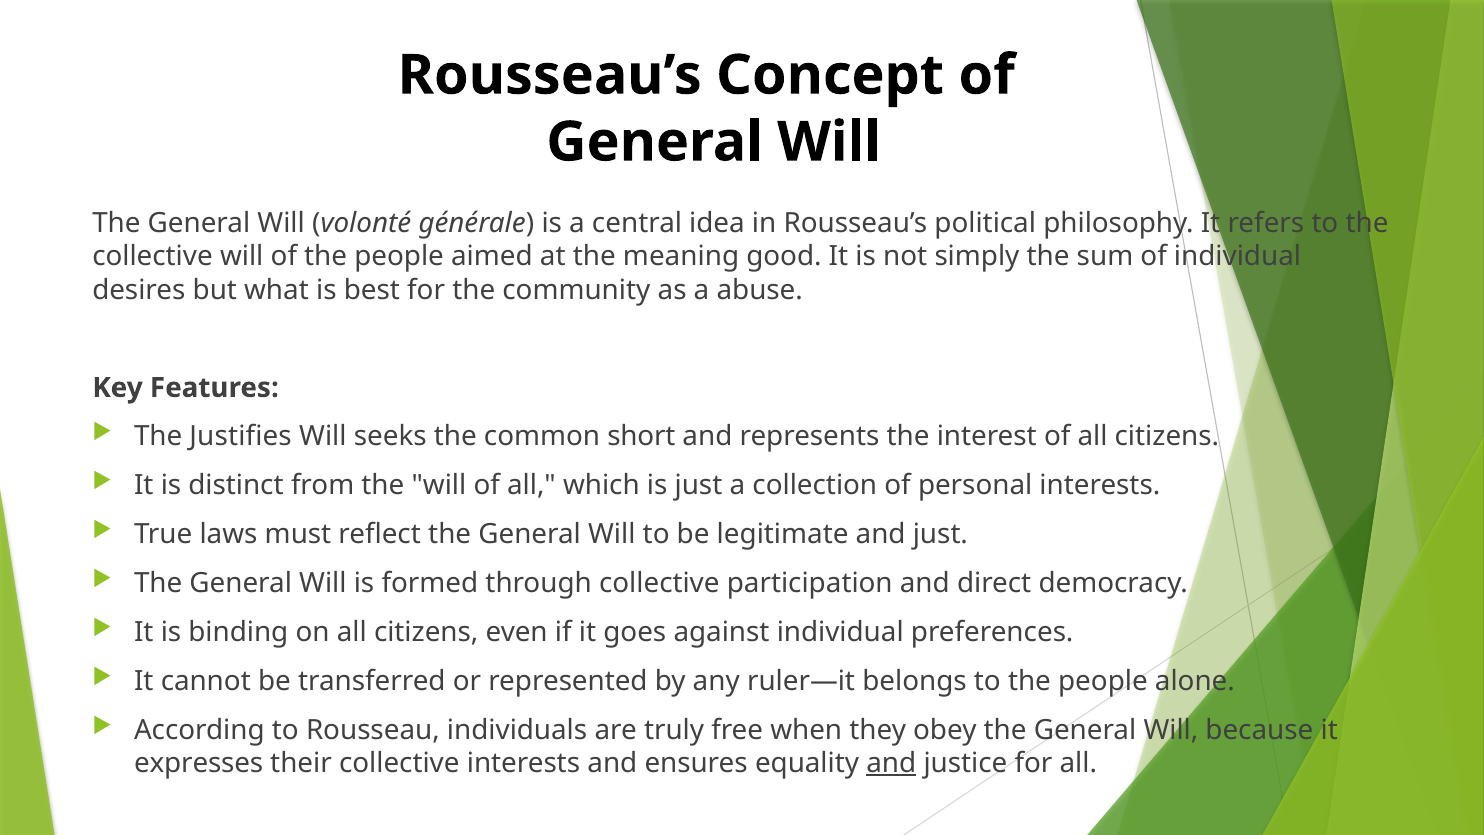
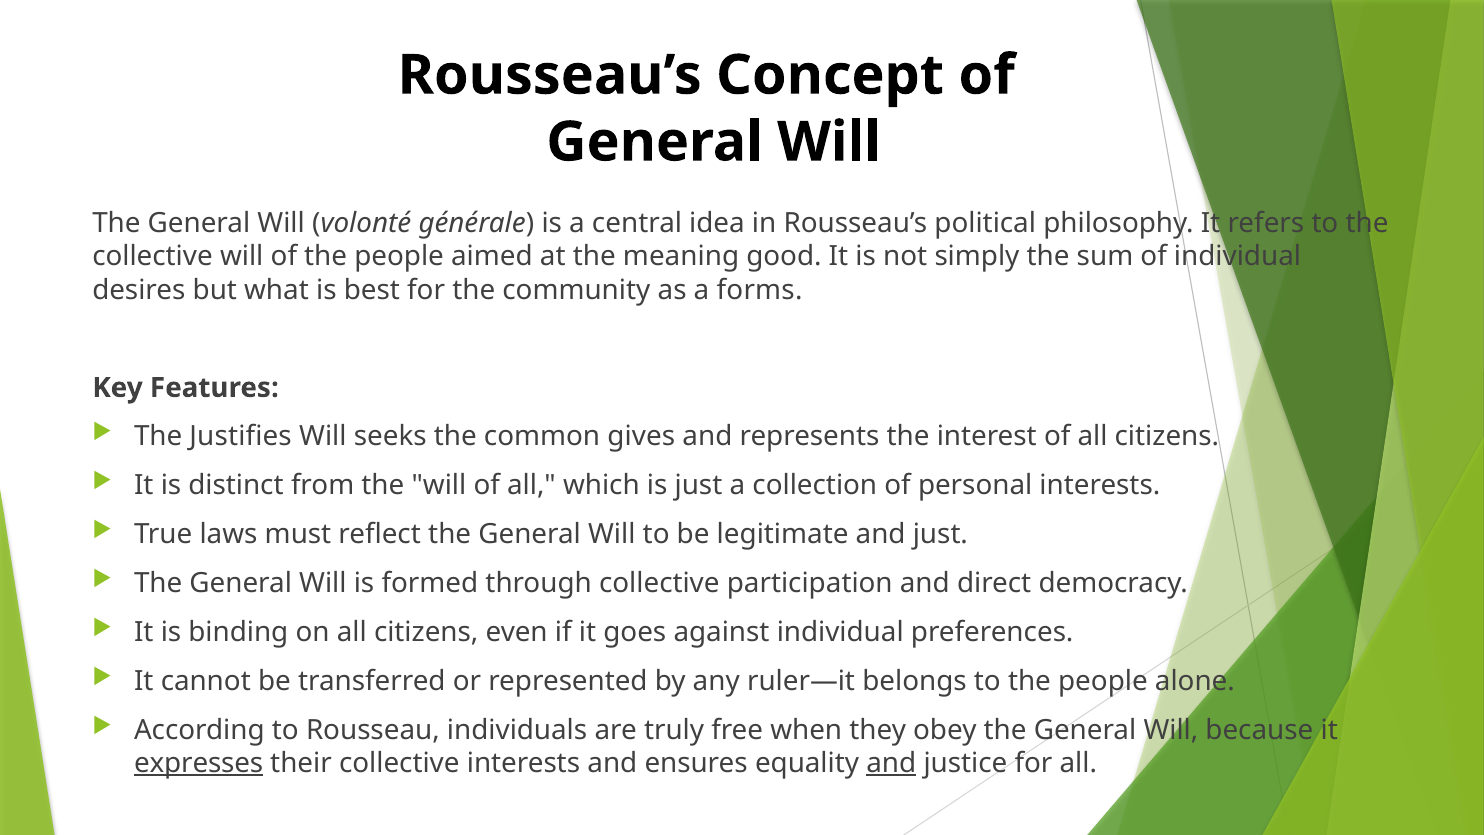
abuse: abuse -> forms
short: short -> gives
expresses underline: none -> present
